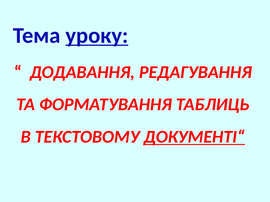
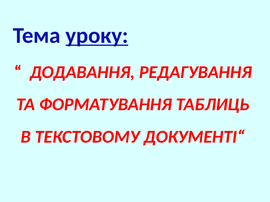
ДОКУМЕНТІ“ underline: present -> none
